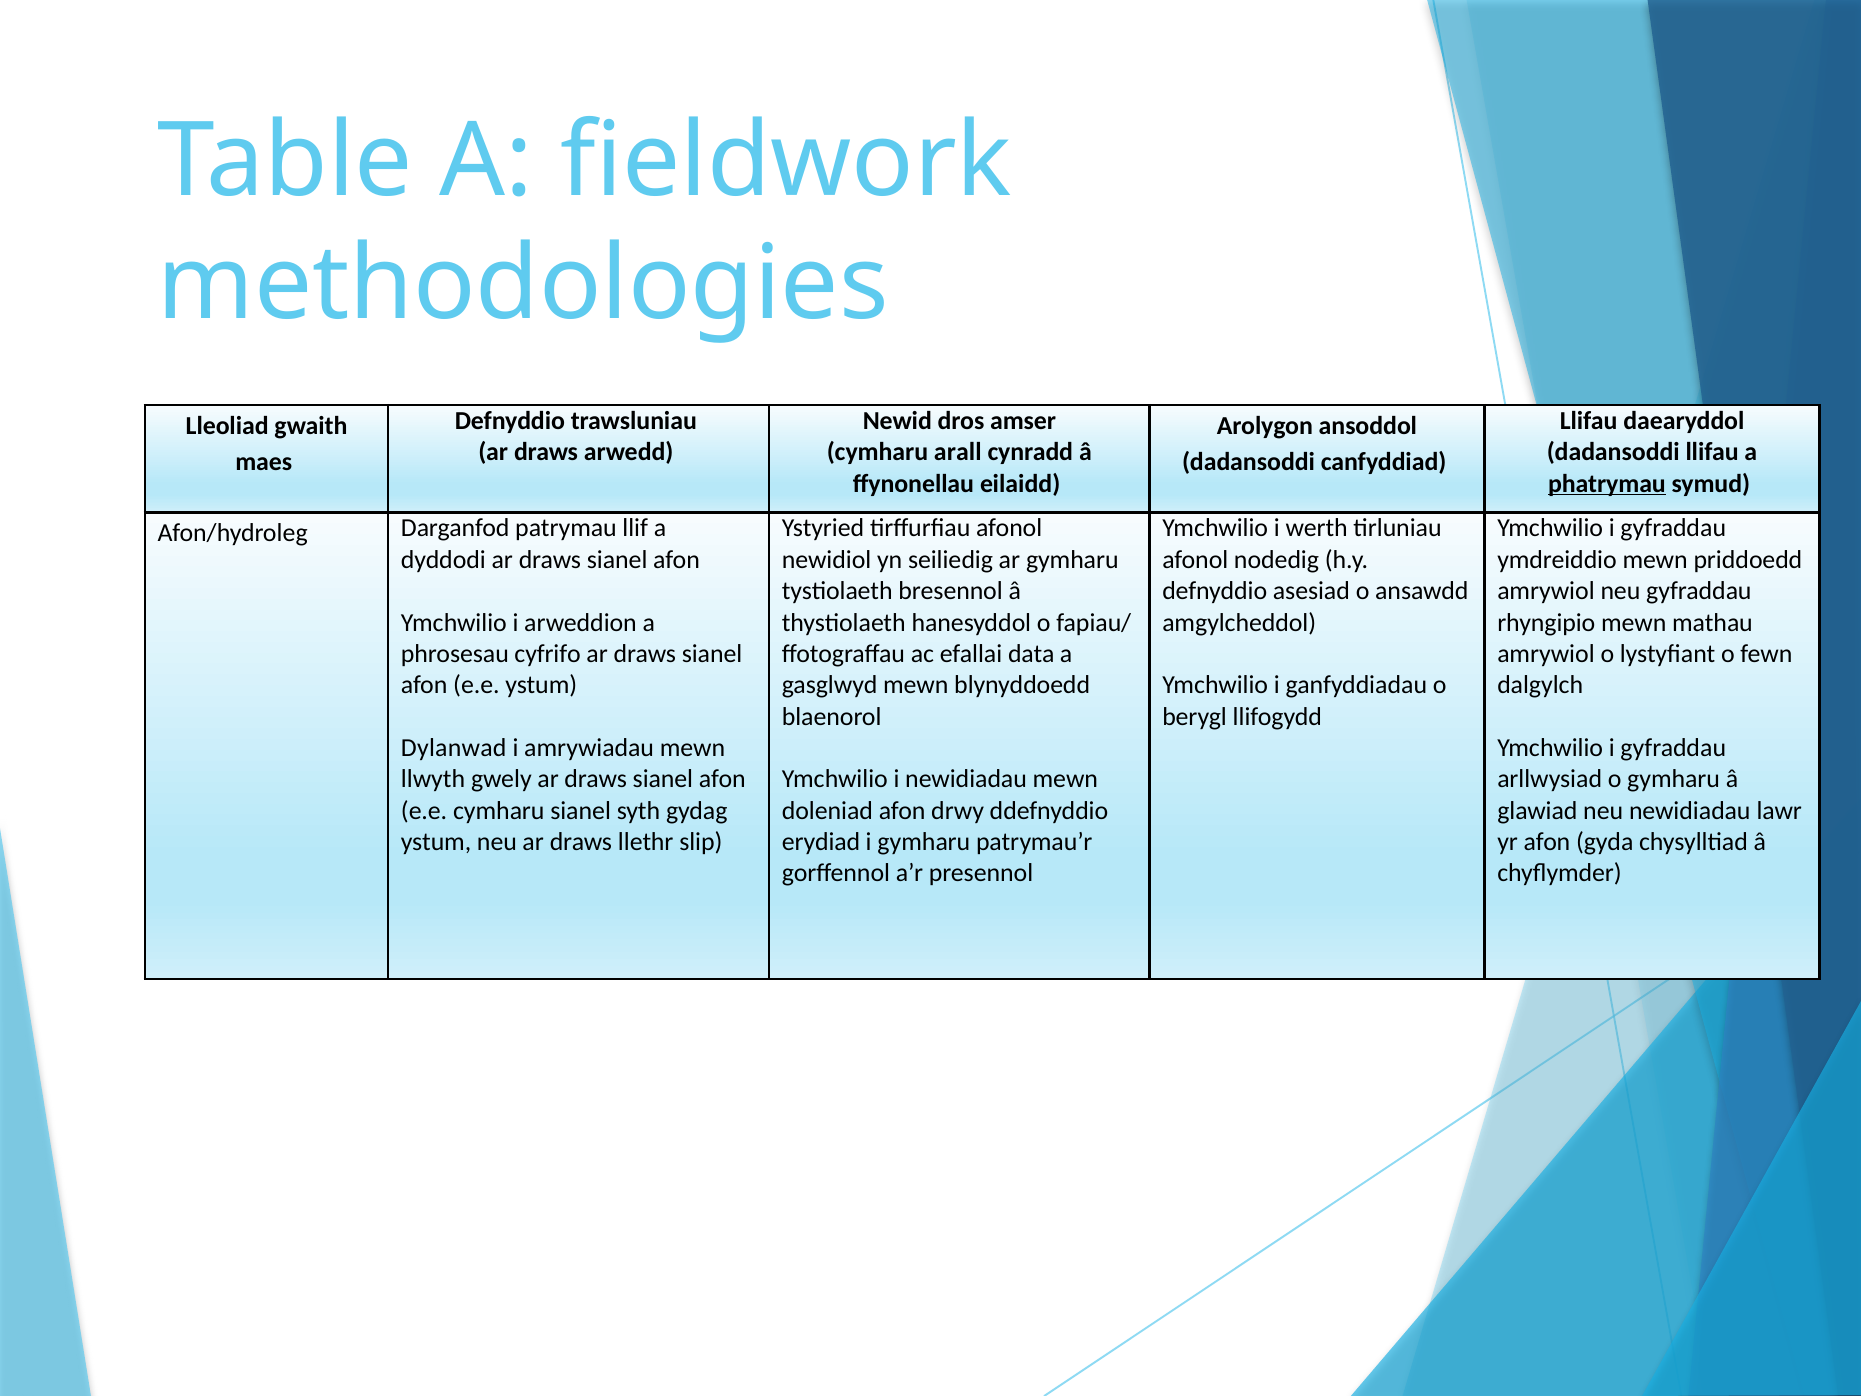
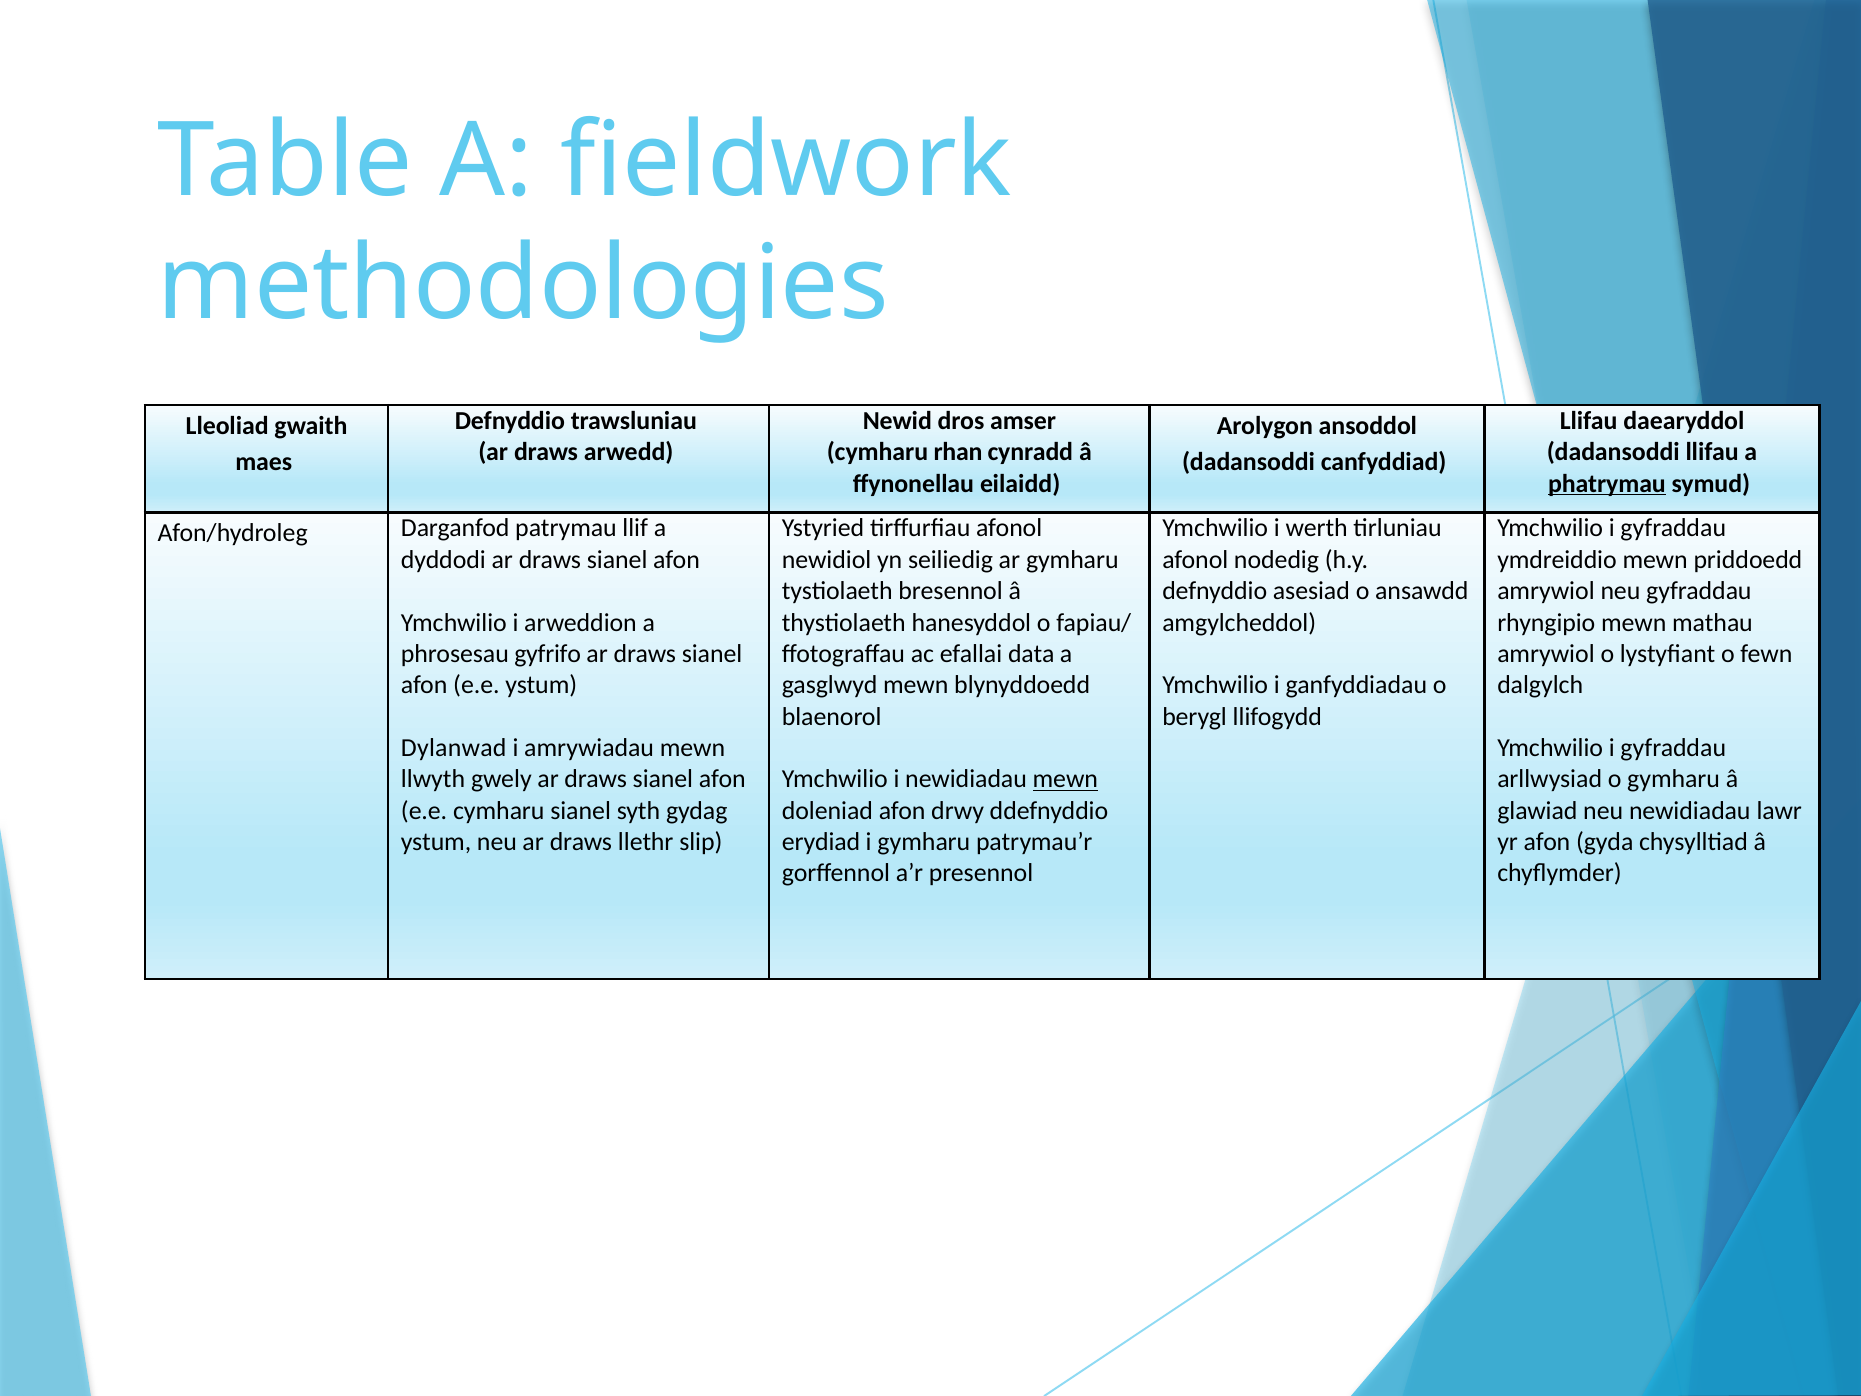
arall: arall -> rhan
cyfrifo: cyfrifo -> gyfrifo
mewn at (1065, 779) underline: none -> present
